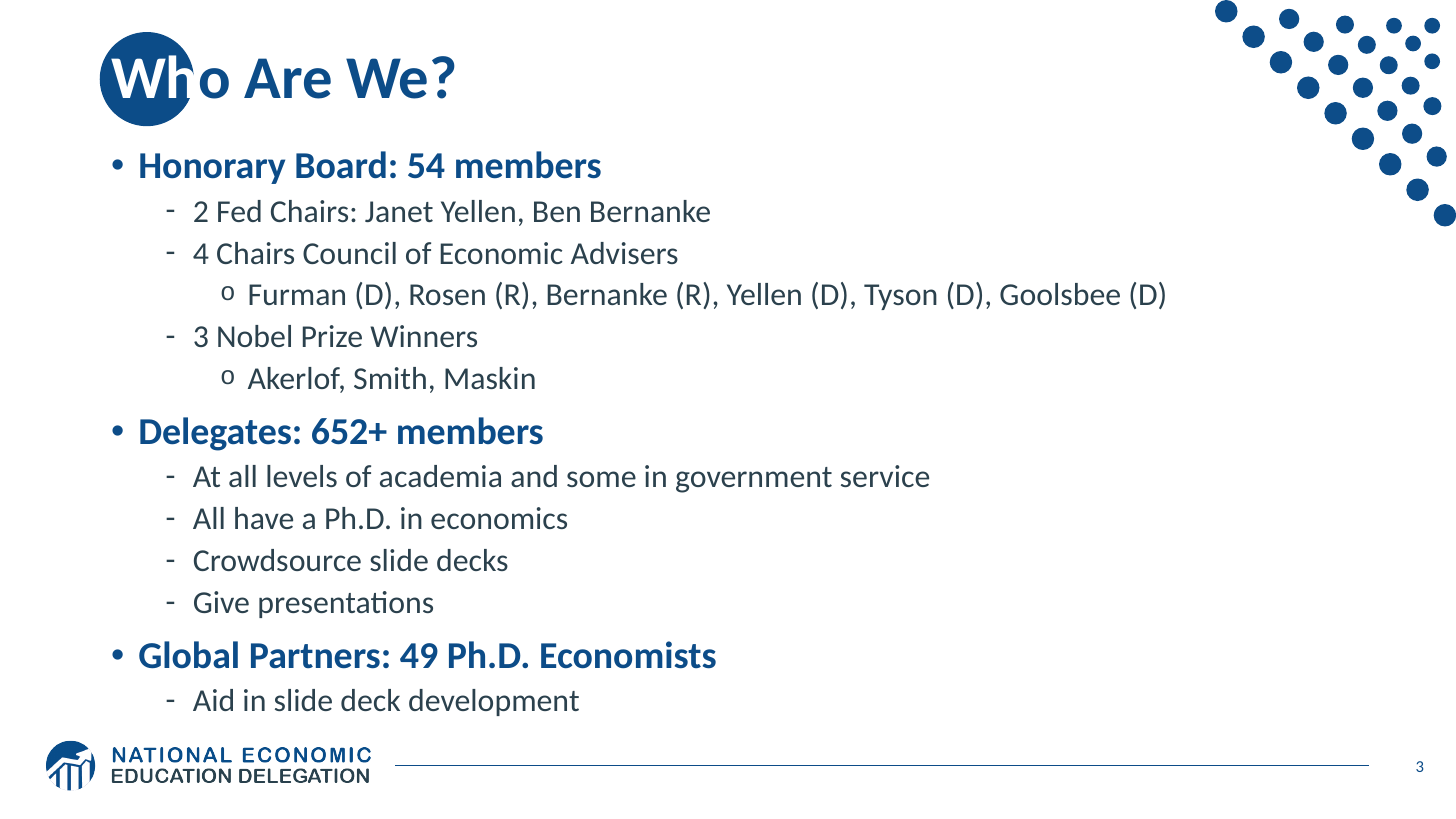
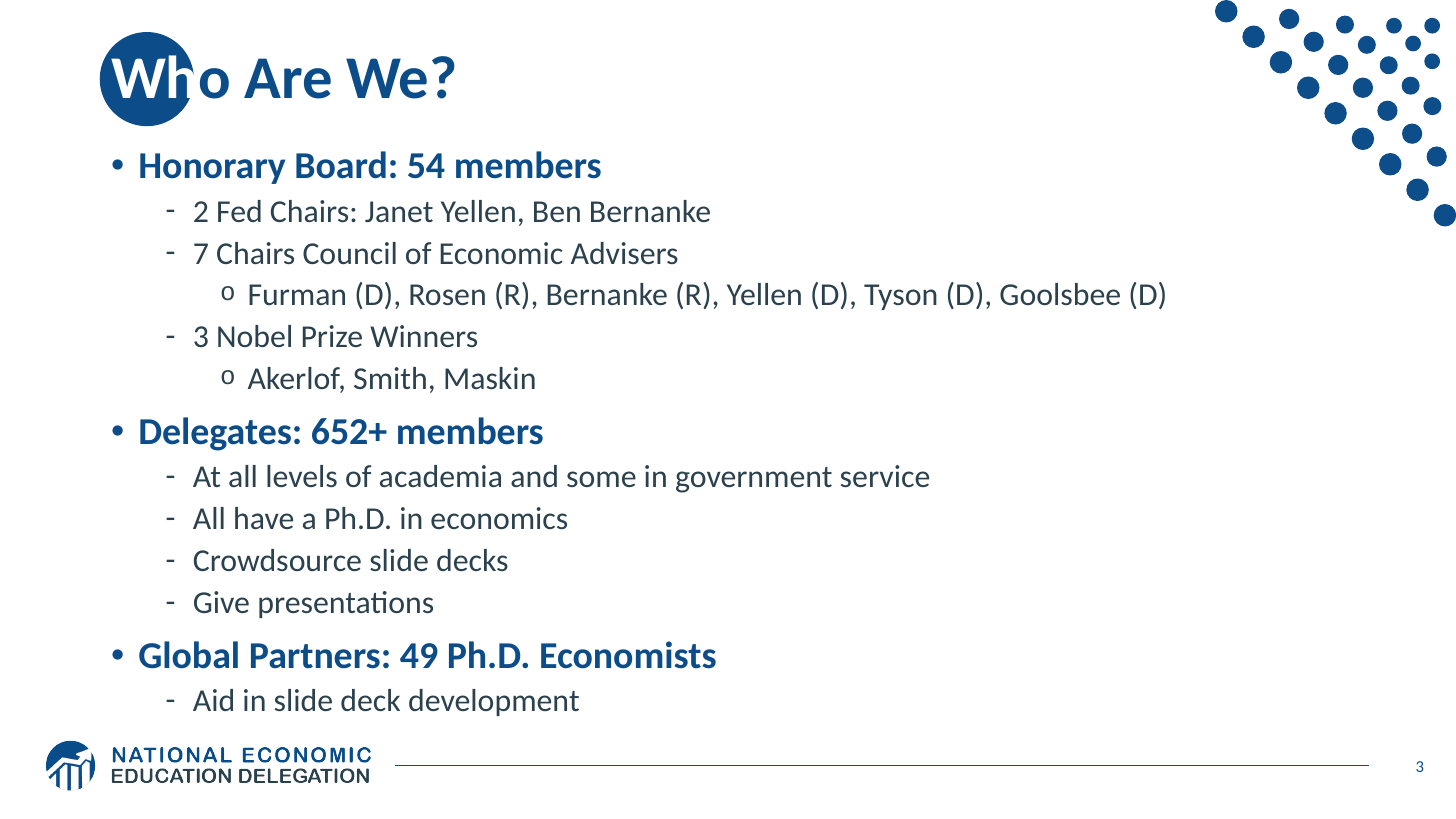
4: 4 -> 7
